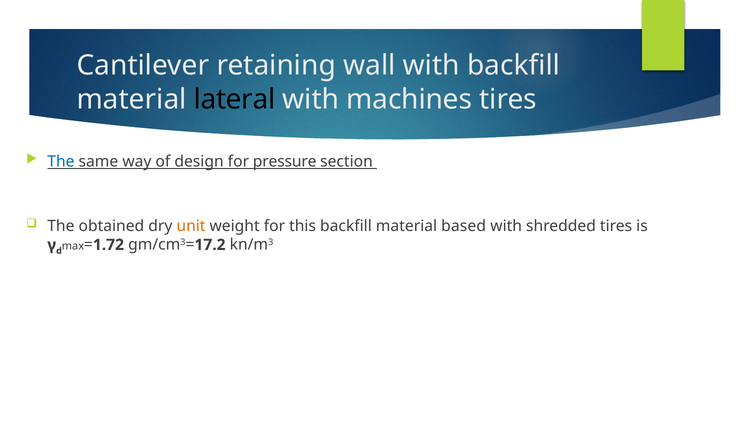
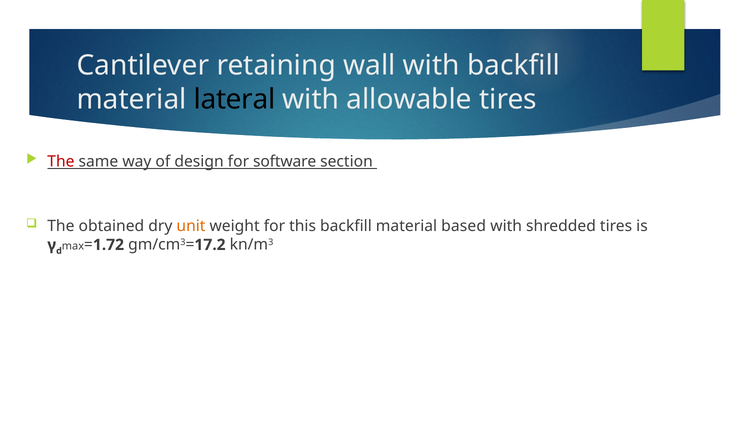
machines: machines -> allowable
The at (61, 161) colour: blue -> red
pressure: pressure -> software
